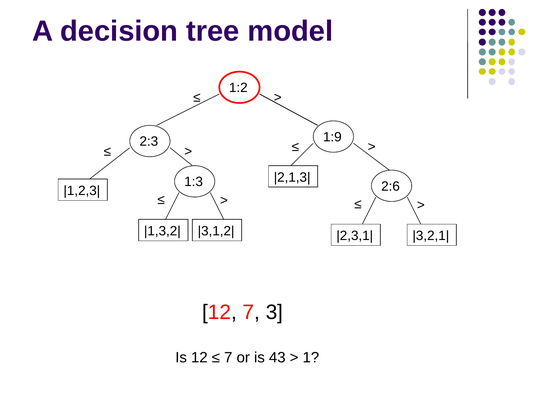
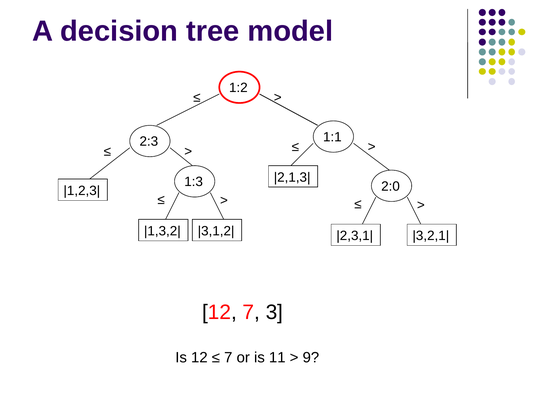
1:9: 1:9 -> 1:1
2:6: 2:6 -> 2:0
43: 43 -> 11
1: 1 -> 9
